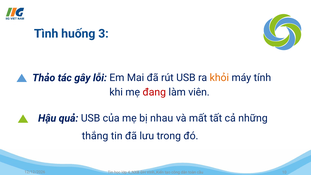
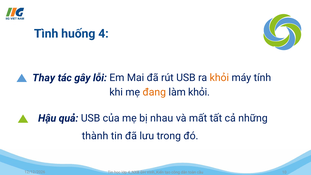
3: 3 -> 4
Thảo: Thảo -> Thay
đang colour: red -> orange
làm viên: viên -> khỏi
thắng: thắng -> thành
